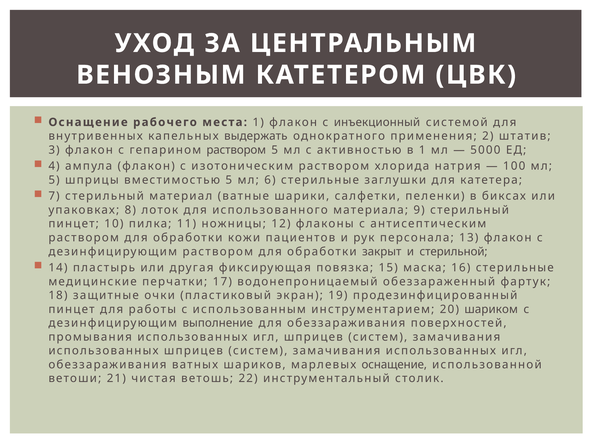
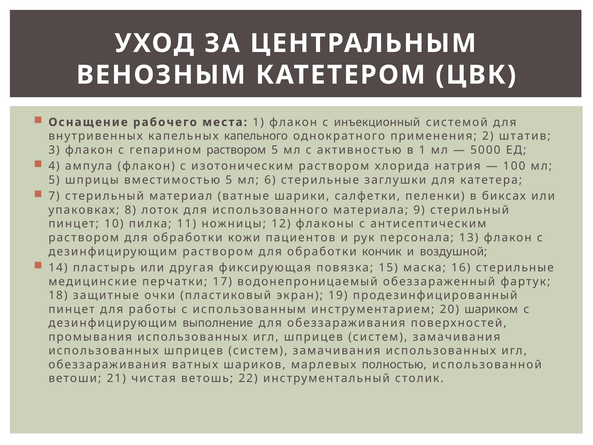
выдержать: выдержать -> капельного
закрыт: закрыт -> кончик
стерильной: стерильной -> воздушной
марлевых оснащение: оснащение -> полностью
